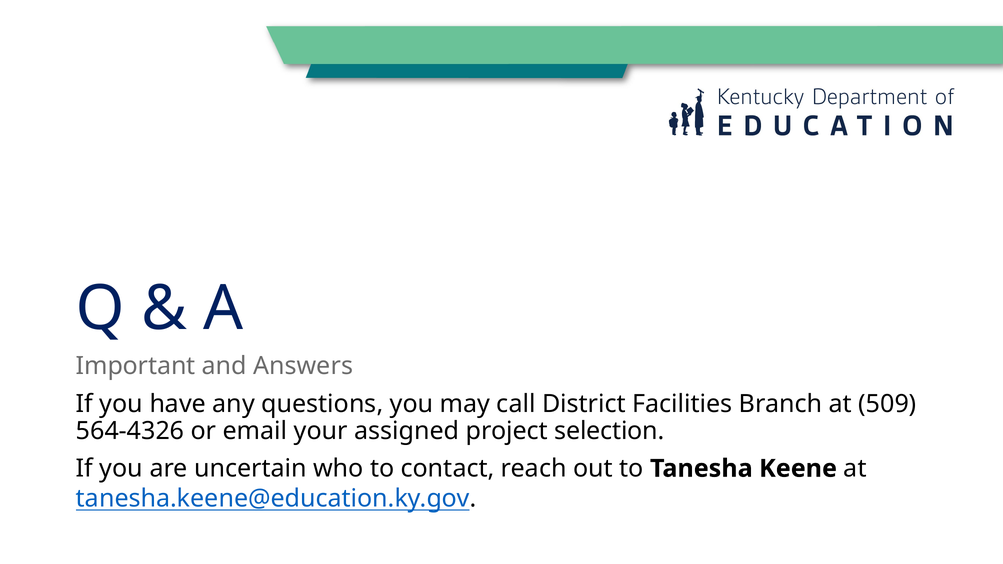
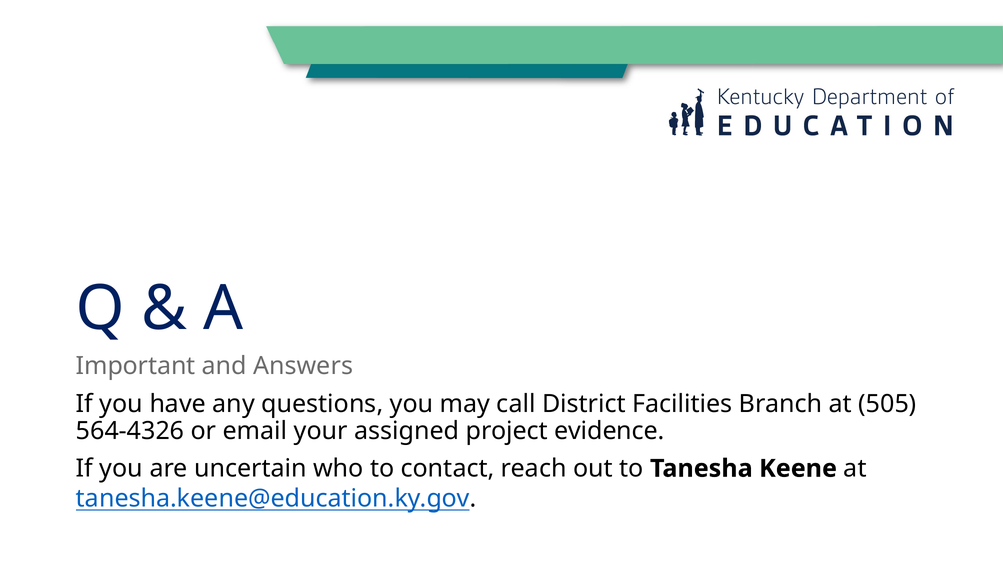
509: 509 -> 505
selection: selection -> evidence
